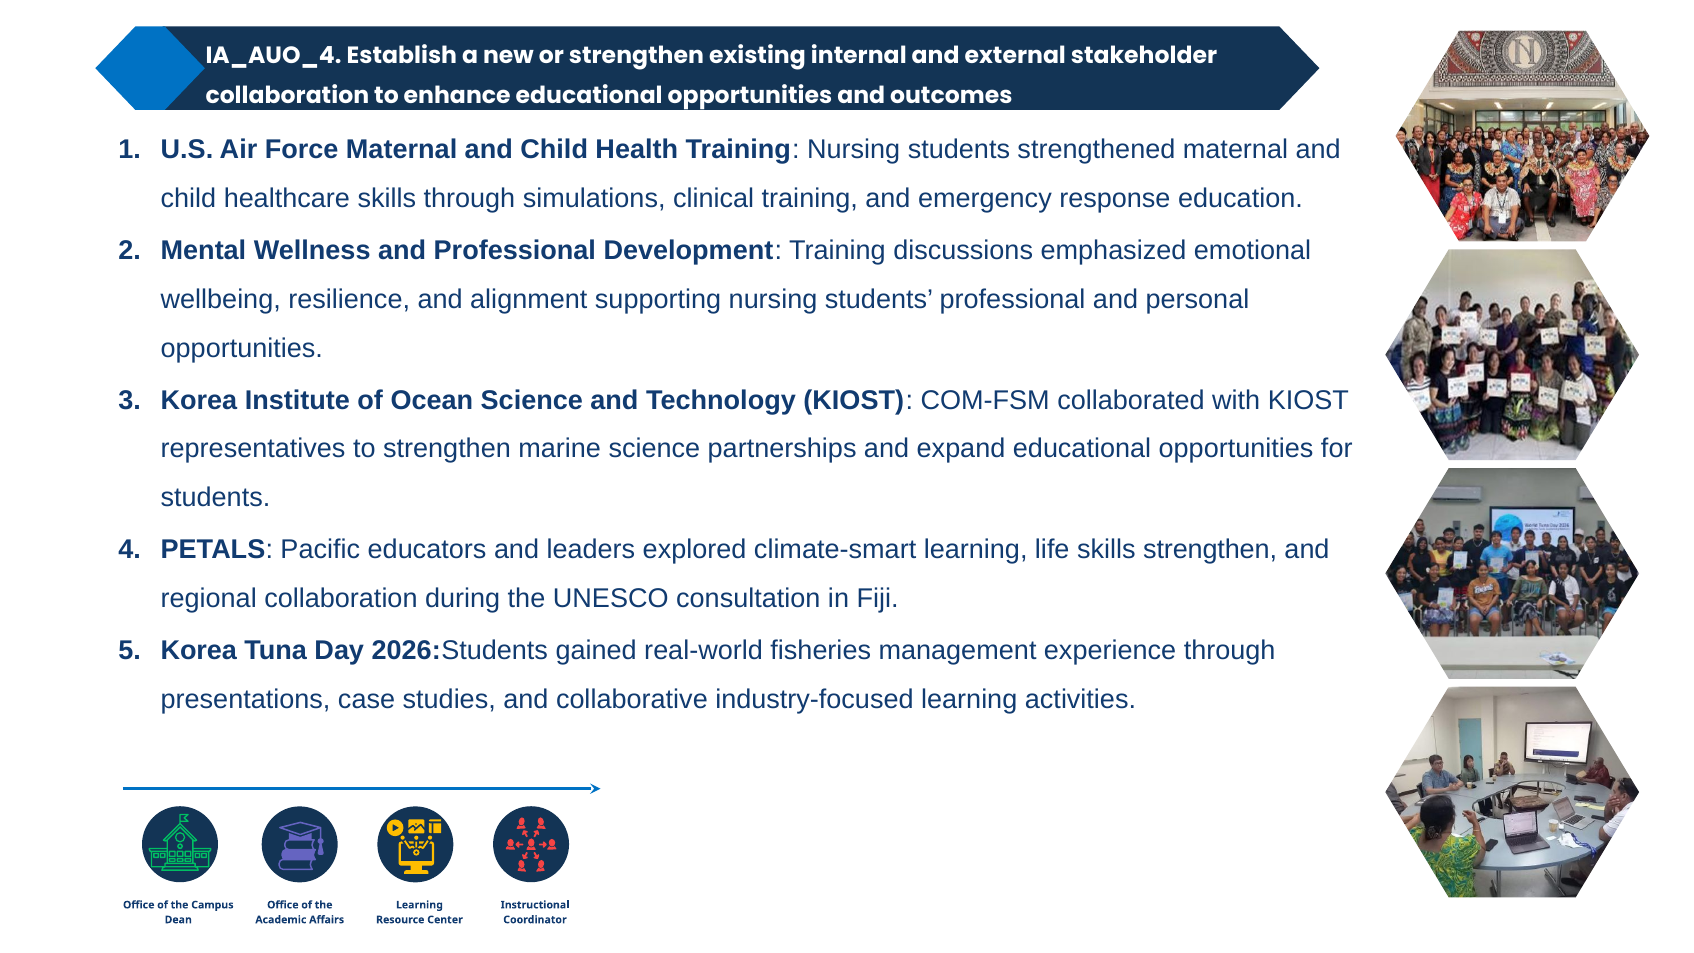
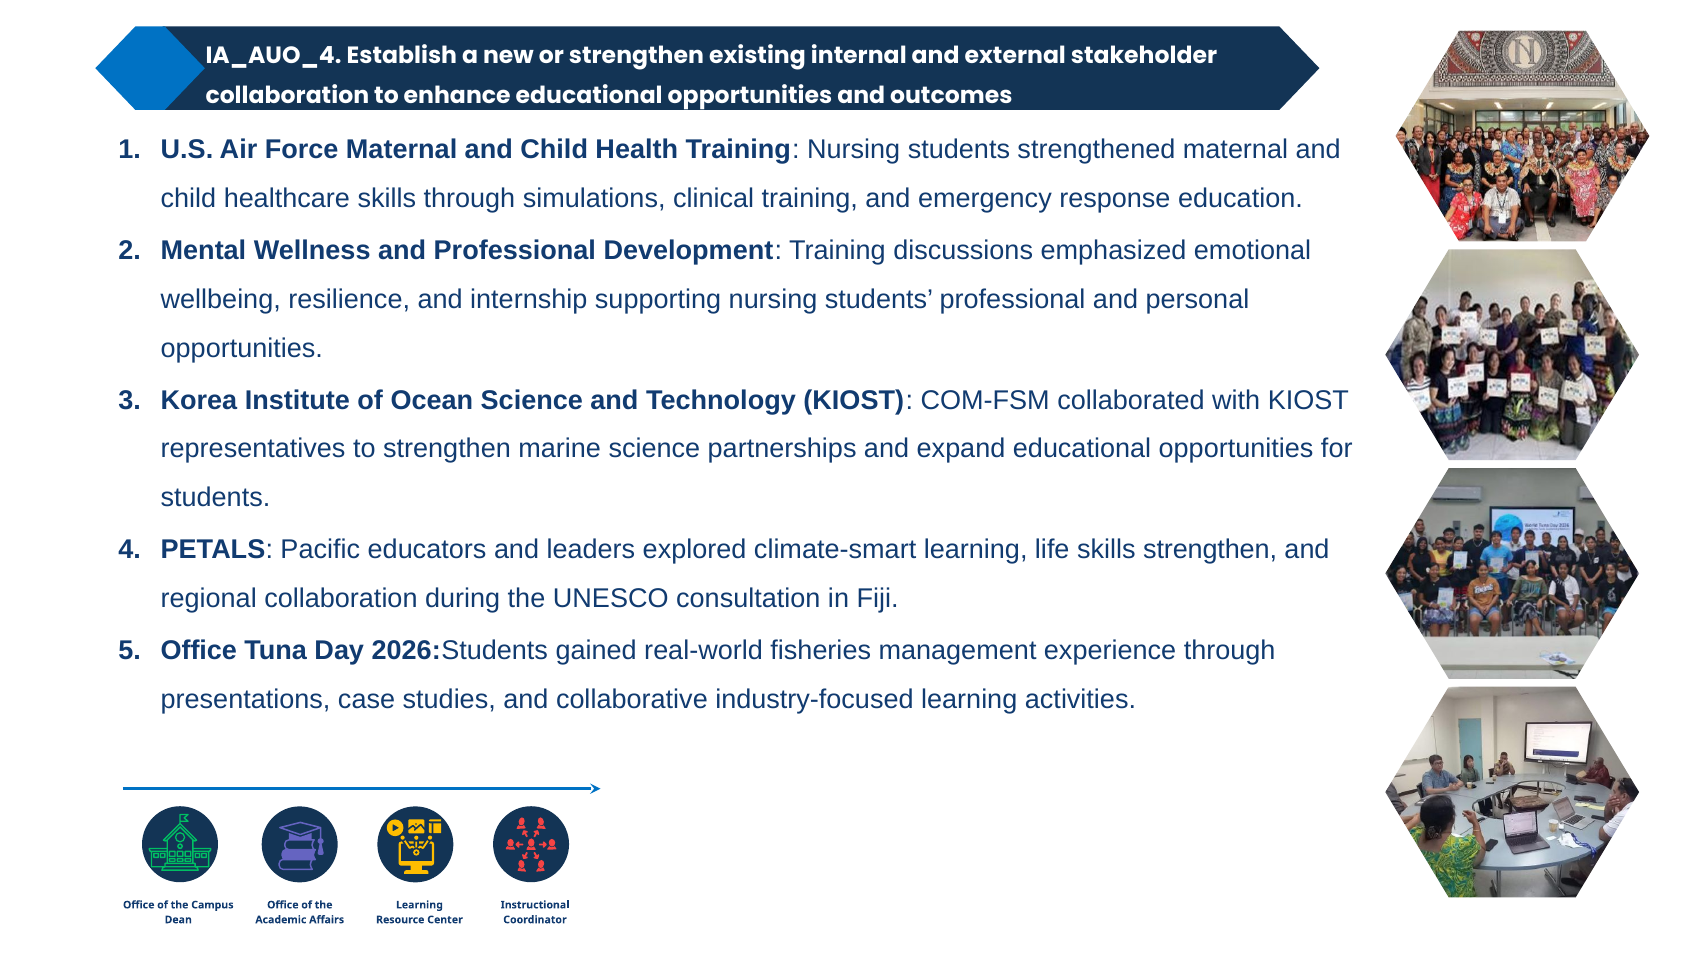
alignment: alignment -> internship
Korea at (199, 651): Korea -> Office
